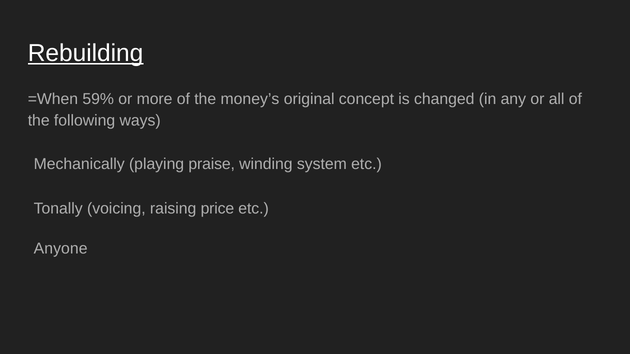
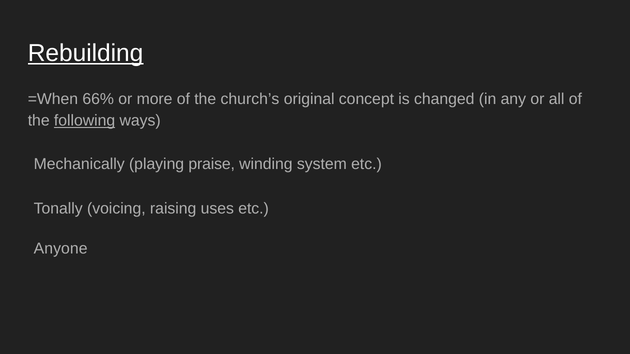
59%: 59% -> 66%
money’s: money’s -> church’s
following underline: none -> present
price: price -> uses
